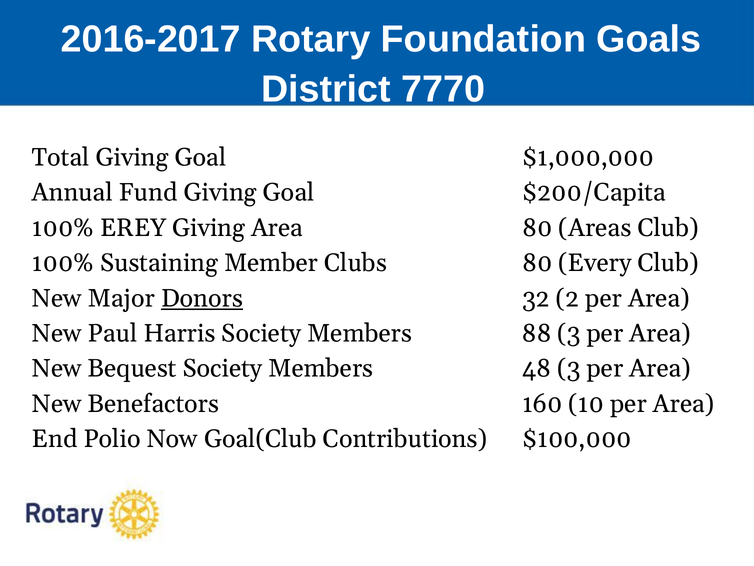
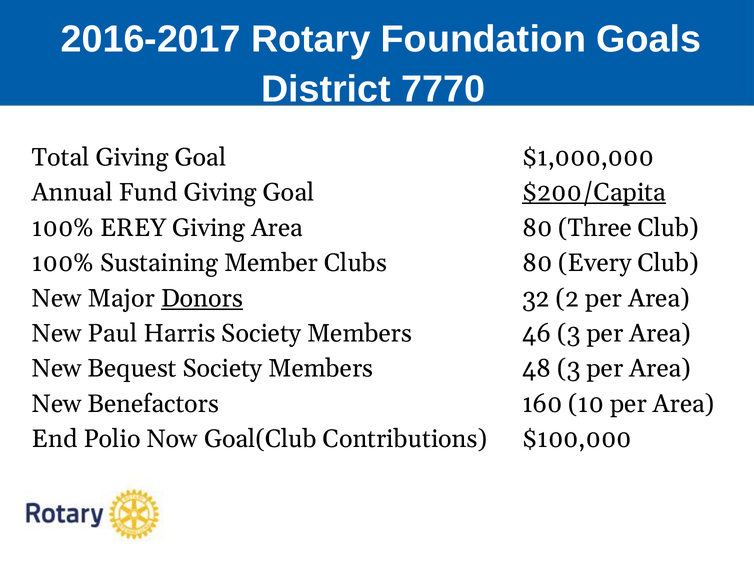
$200/Capita underline: none -> present
Areas: Areas -> Three
88: 88 -> 46
